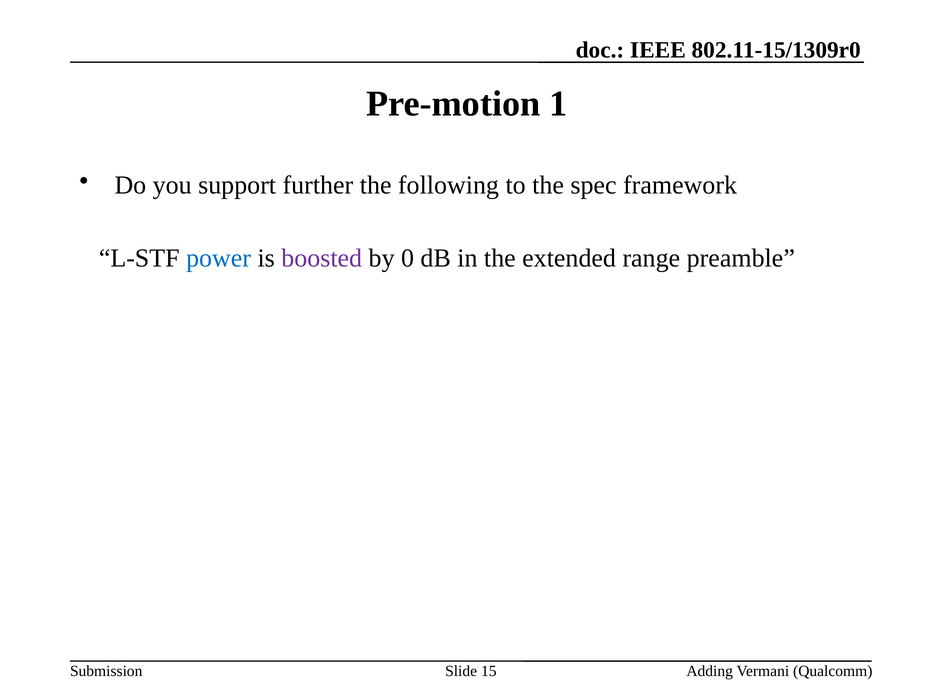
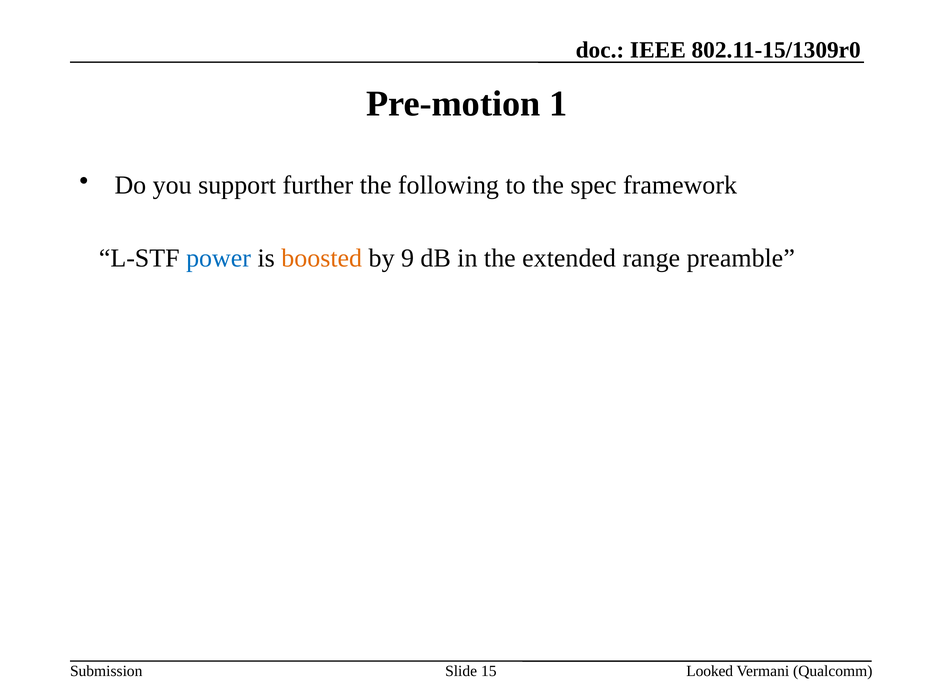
boosted colour: purple -> orange
0: 0 -> 9
Adding: Adding -> Looked
